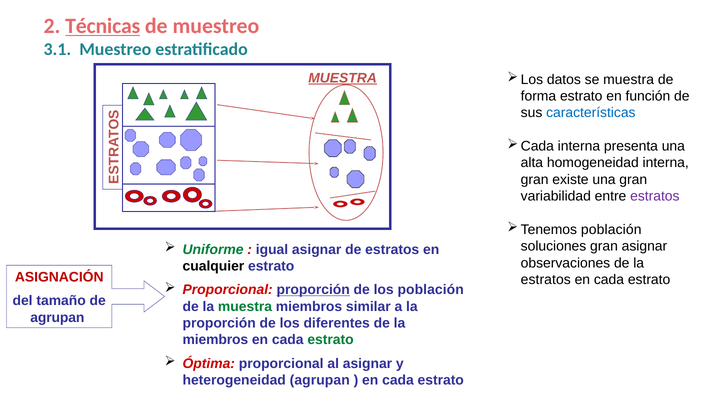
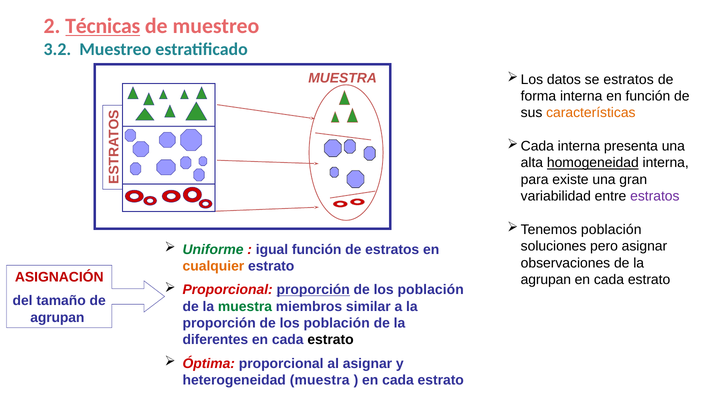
3.1: 3.1 -> 3.2
MUESTRA at (343, 78) underline: present -> none
se muestra: muestra -> estratos
forma estrato: estrato -> interna
características colour: blue -> orange
homogeneidad underline: none -> present
gran at (535, 180): gran -> para
soluciones gran: gran -> pero
igual asignar: asignar -> función
cualquier colour: black -> orange
estratos at (546, 280): estratos -> agrupan
diferentes at (337, 323): diferentes -> población
miembros at (215, 340): miembros -> diferentes
estrato at (331, 340) colour: green -> black
heterogeneidad agrupan: agrupan -> muestra
